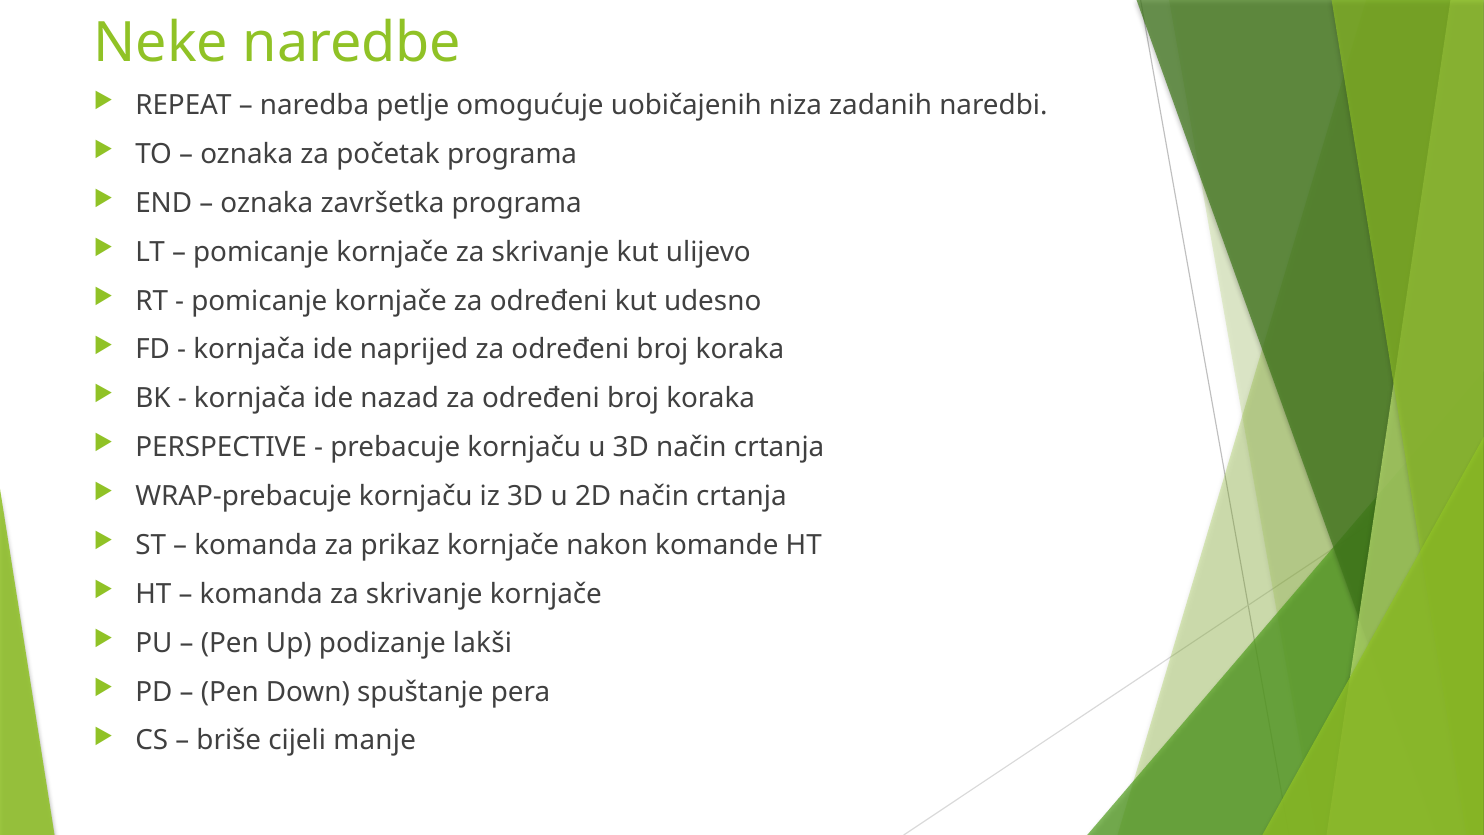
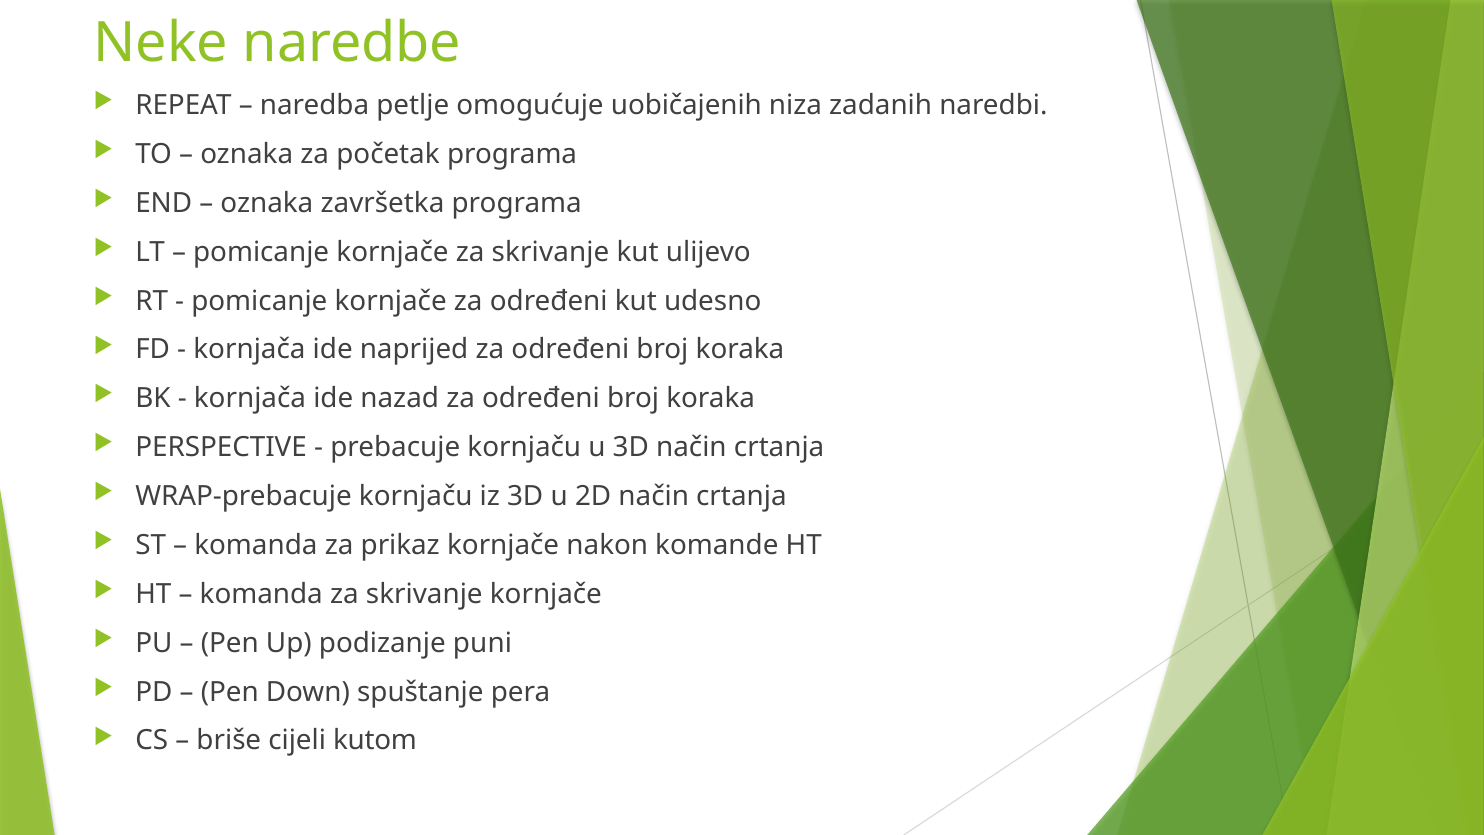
lakši: lakši -> puni
manje: manje -> kutom
